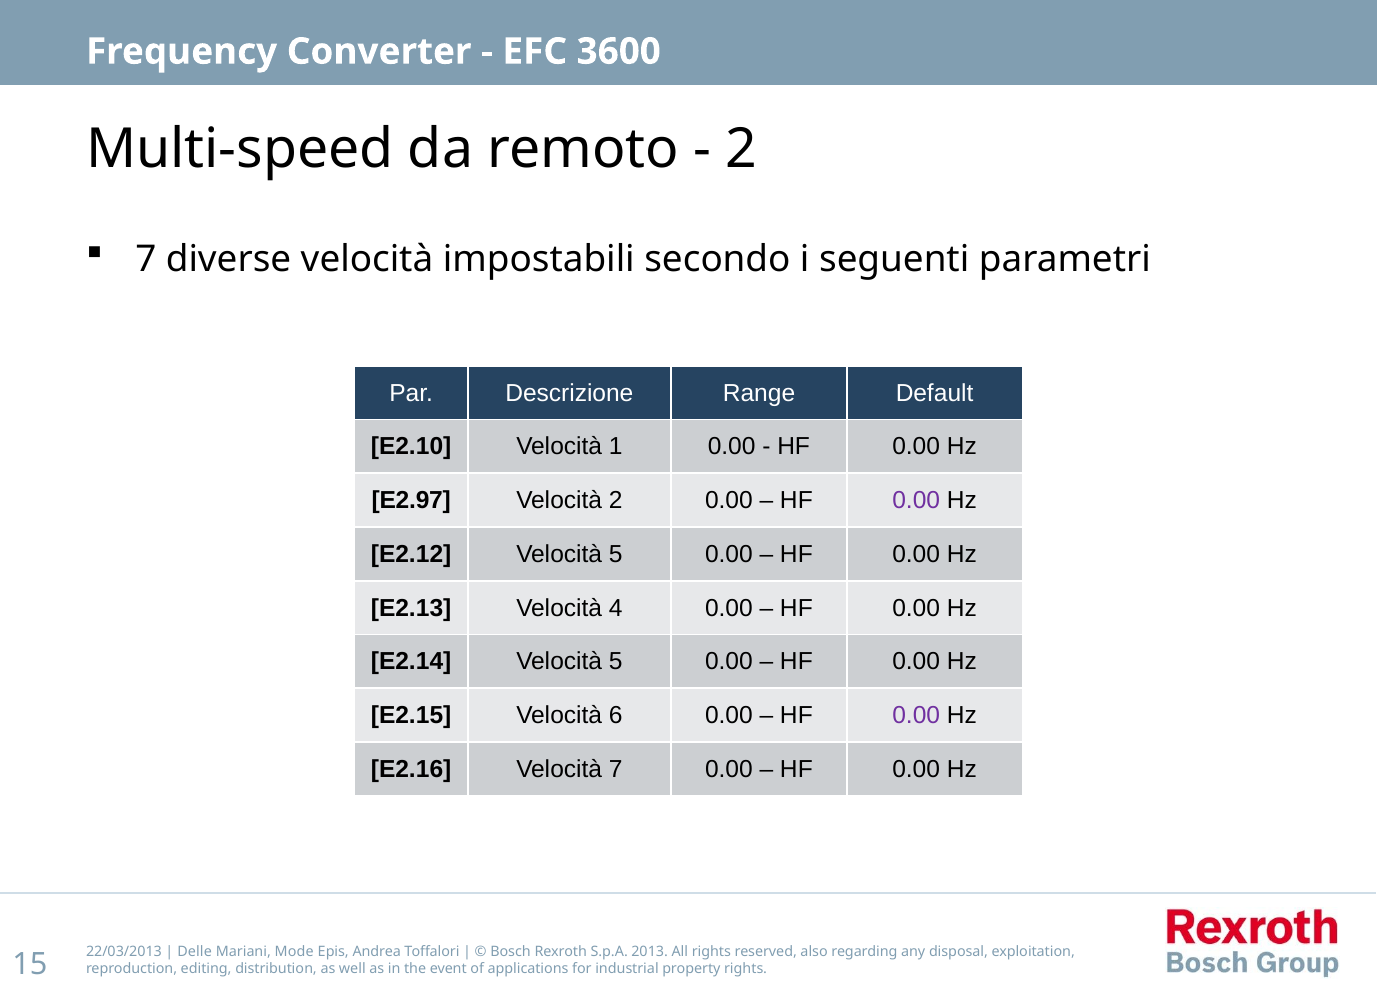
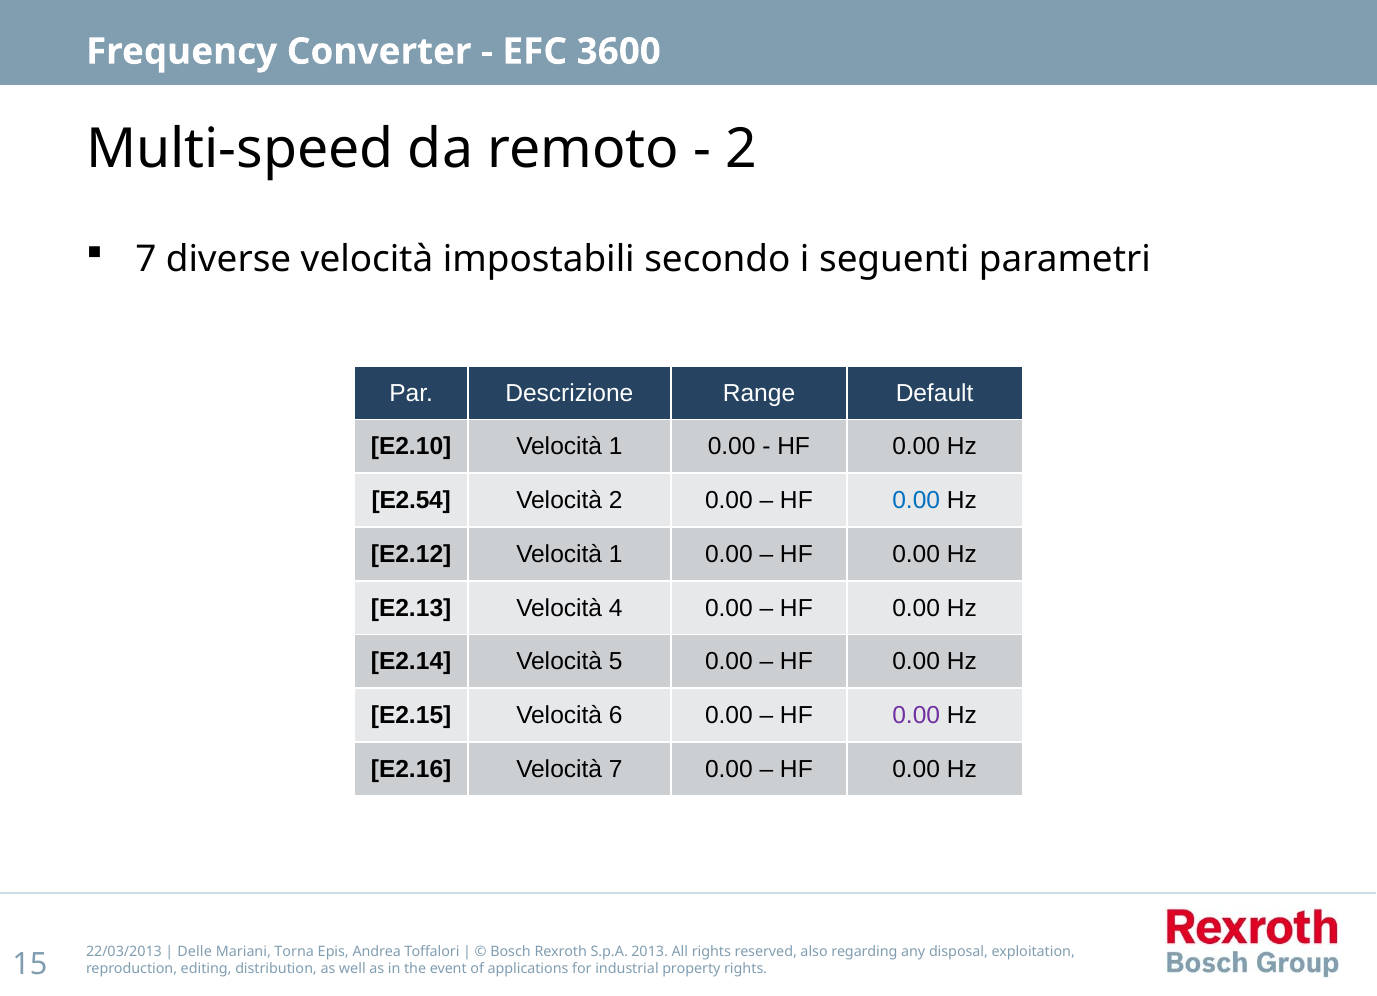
E2.97: E2.97 -> E2.54
0.00 at (916, 500) colour: purple -> blue
E2.12 Velocità 5: 5 -> 1
Mode: Mode -> Torna
